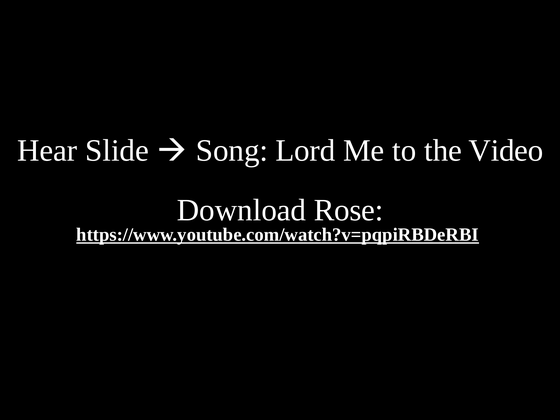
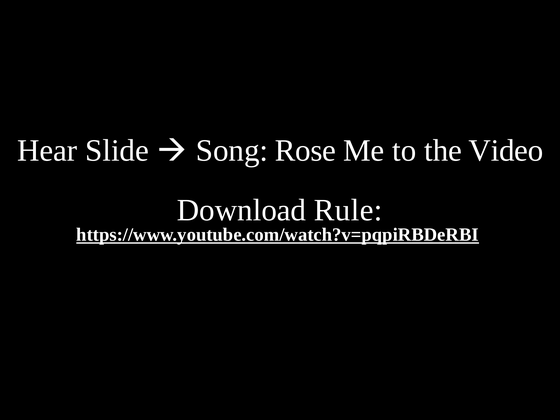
Lord: Lord -> Rose
Rose: Rose -> Rule
